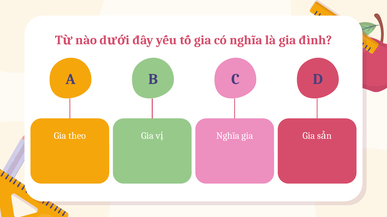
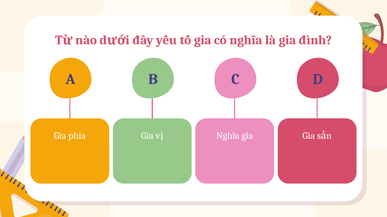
theo: theo -> phía
